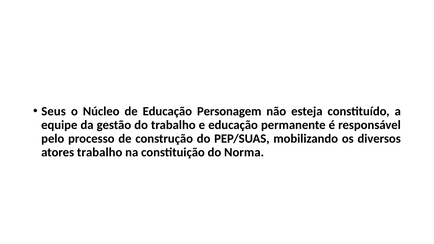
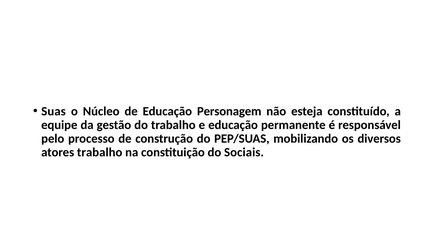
Seus: Seus -> Suas
Norma: Norma -> Sociais
